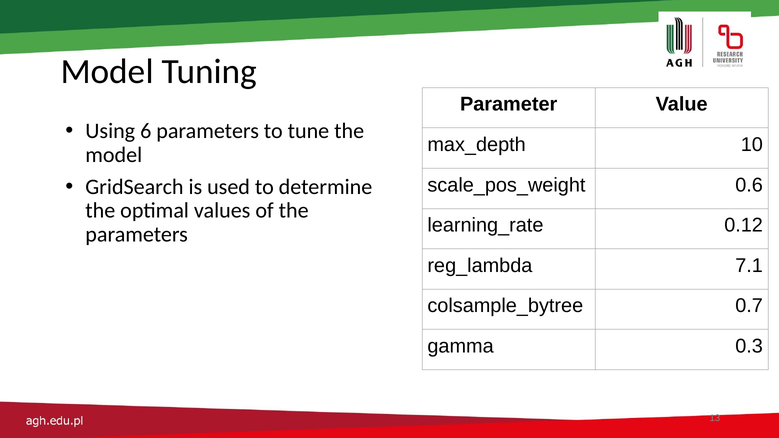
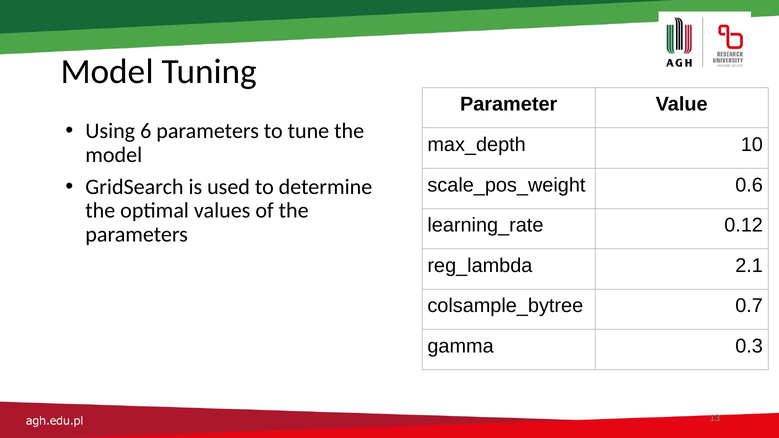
7.1: 7.1 -> 2.1
